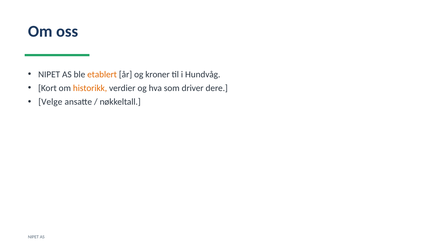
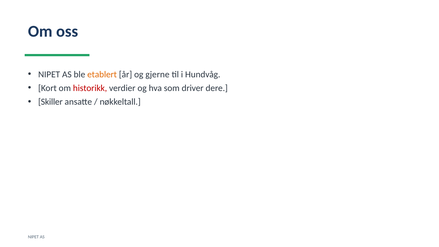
kroner: kroner -> gjerne
historikk colour: orange -> red
Velge: Velge -> Skiller
